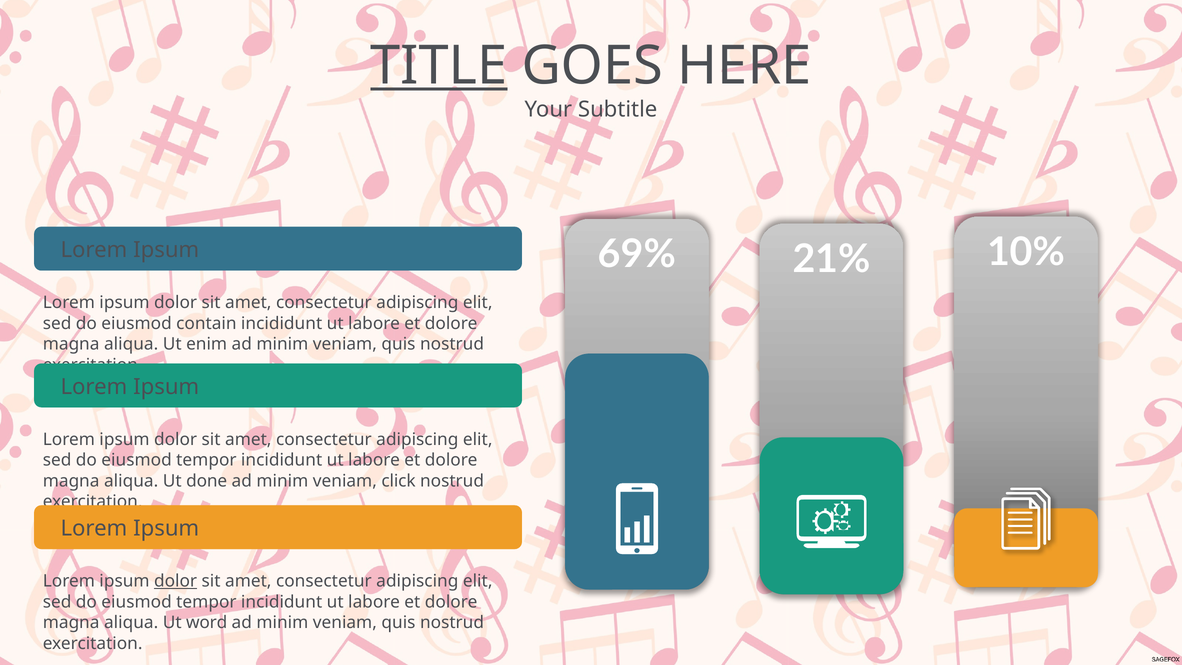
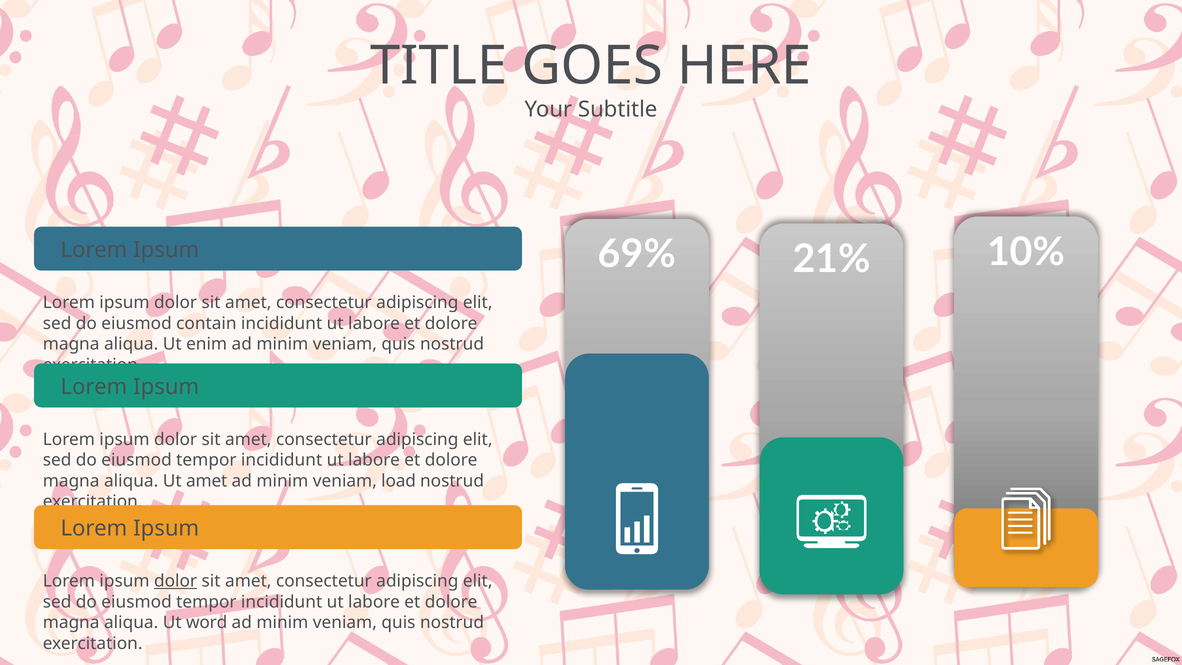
TITLE underline: present -> none
Ut done: done -> amet
click: click -> load
